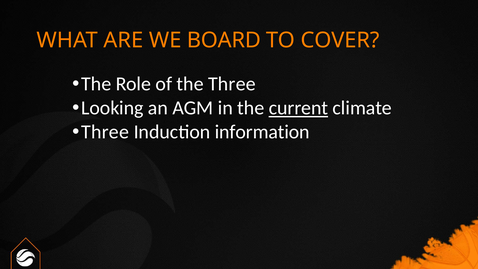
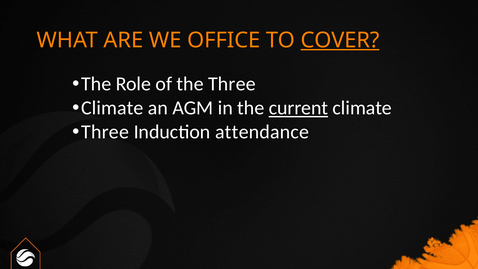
BOARD: BOARD -> OFFICE
COVER underline: none -> present
Looking at (112, 108): Looking -> Climate
information: information -> attendance
